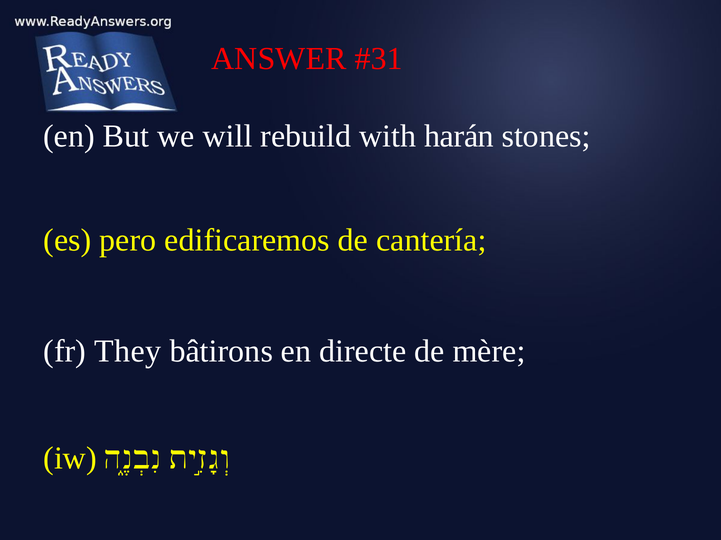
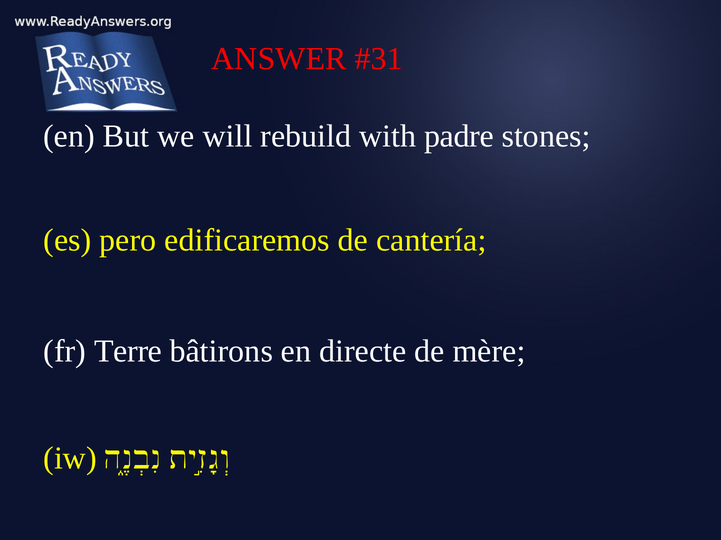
harán: harán -> padre
They: They -> Terre
